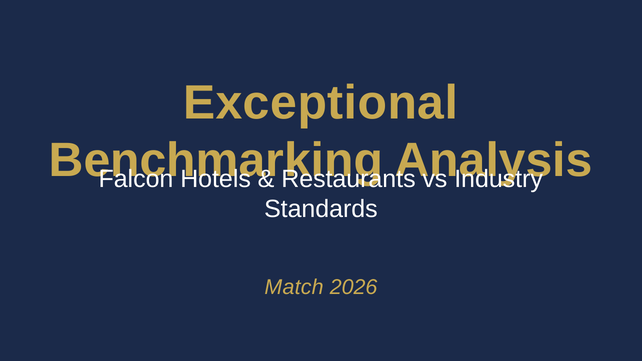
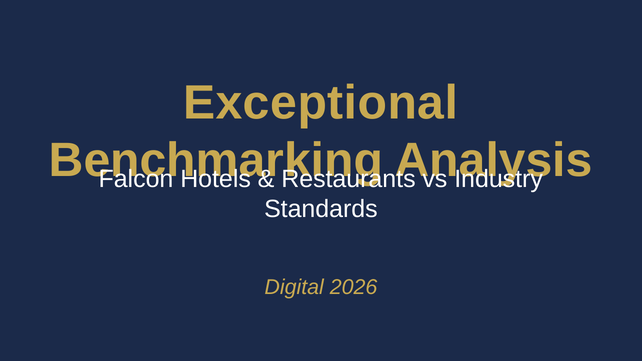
Match: Match -> Digital
